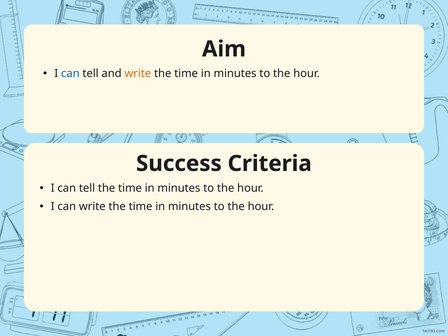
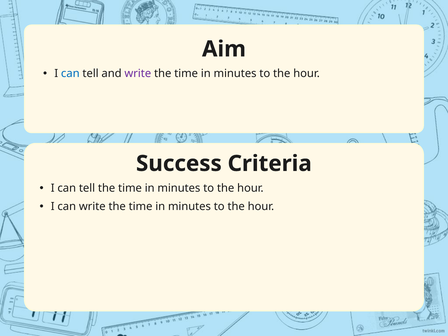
write at (138, 74) colour: orange -> purple
